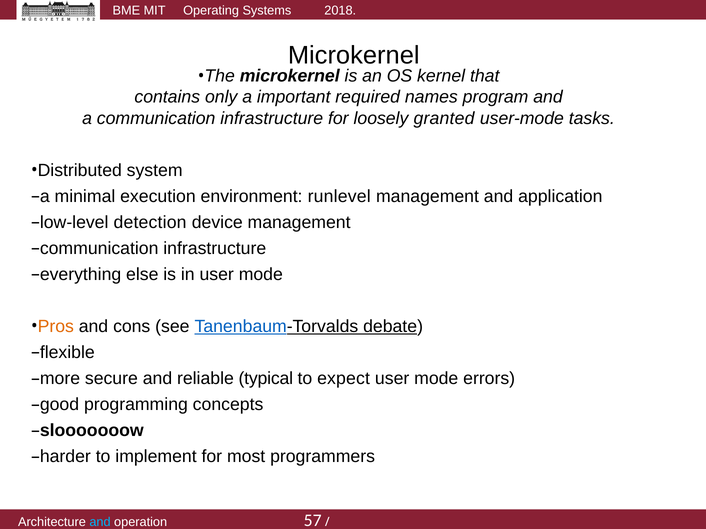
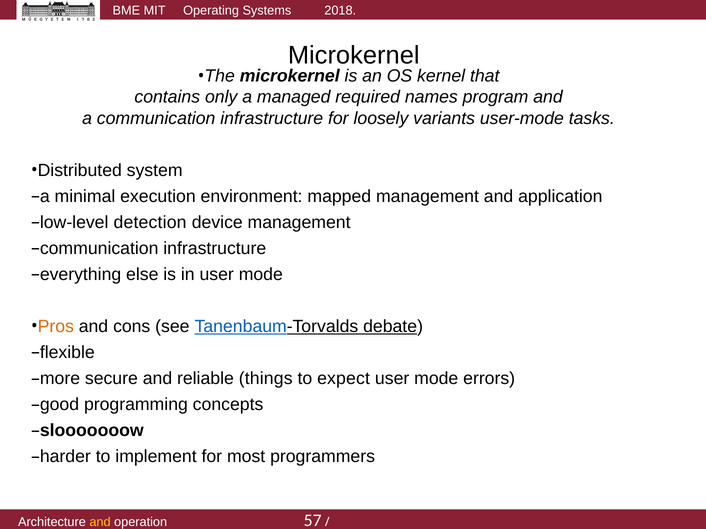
important: important -> managed
granted: granted -> variants
runlevel: runlevel -> mapped
typical: typical -> things
and at (100, 522) colour: light blue -> yellow
